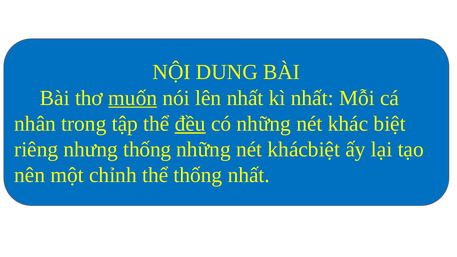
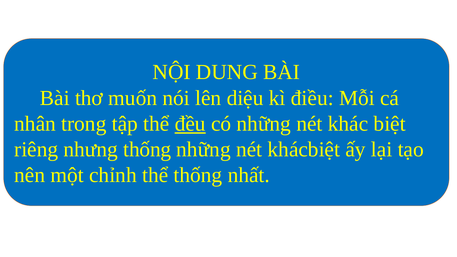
muốn underline: present -> none
lên nhất: nhất -> diệu
kì nhất: nhất -> điều
